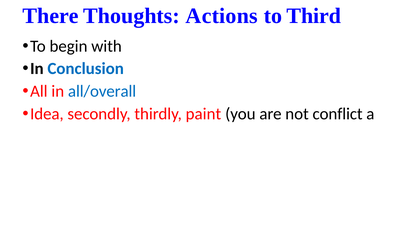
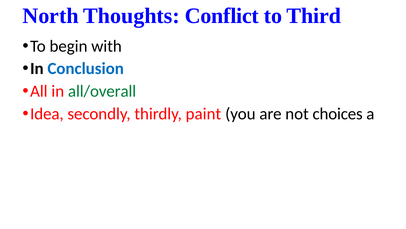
There: There -> North
Actions: Actions -> Conflict
all/overall colour: blue -> green
conflict: conflict -> choices
